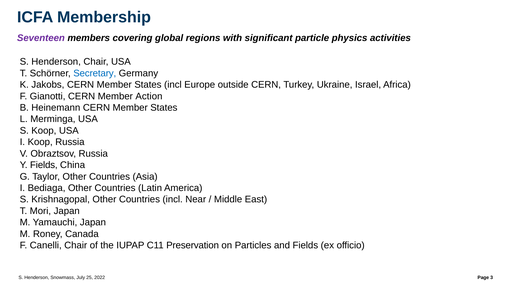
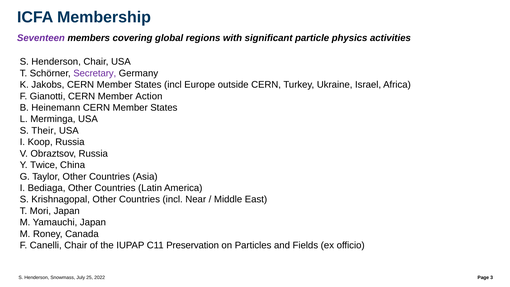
Secretary colour: blue -> purple
S Koop: Koop -> Their
Y Fields: Fields -> Twice
